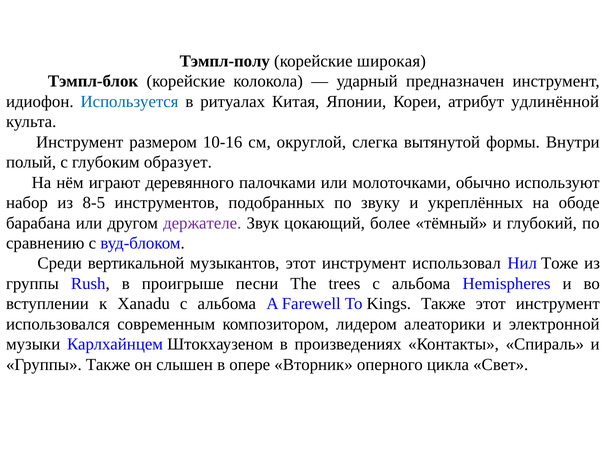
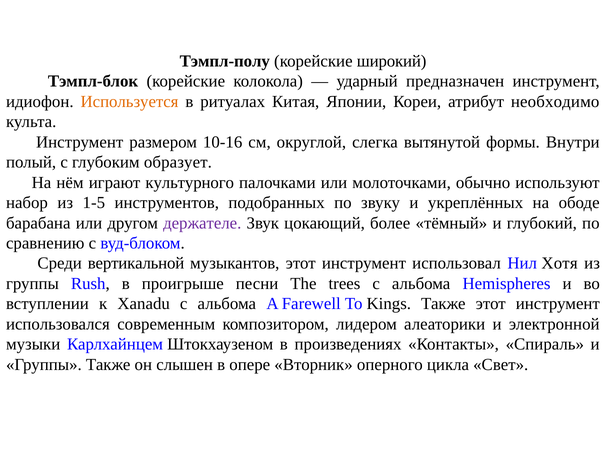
широкая: широкая -> широкий
Используется colour: blue -> orange
удлинённой: удлинённой -> необходимо
деревянного: деревянного -> культурного
8-5: 8-5 -> 1-5
Тоже: Тоже -> Хотя
